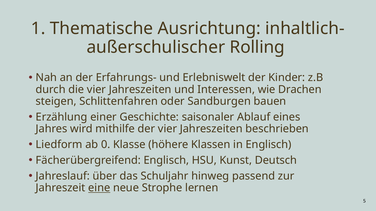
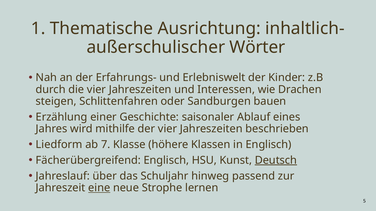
Rolling: Rolling -> Wörter
0: 0 -> 7
Deutsch underline: none -> present
